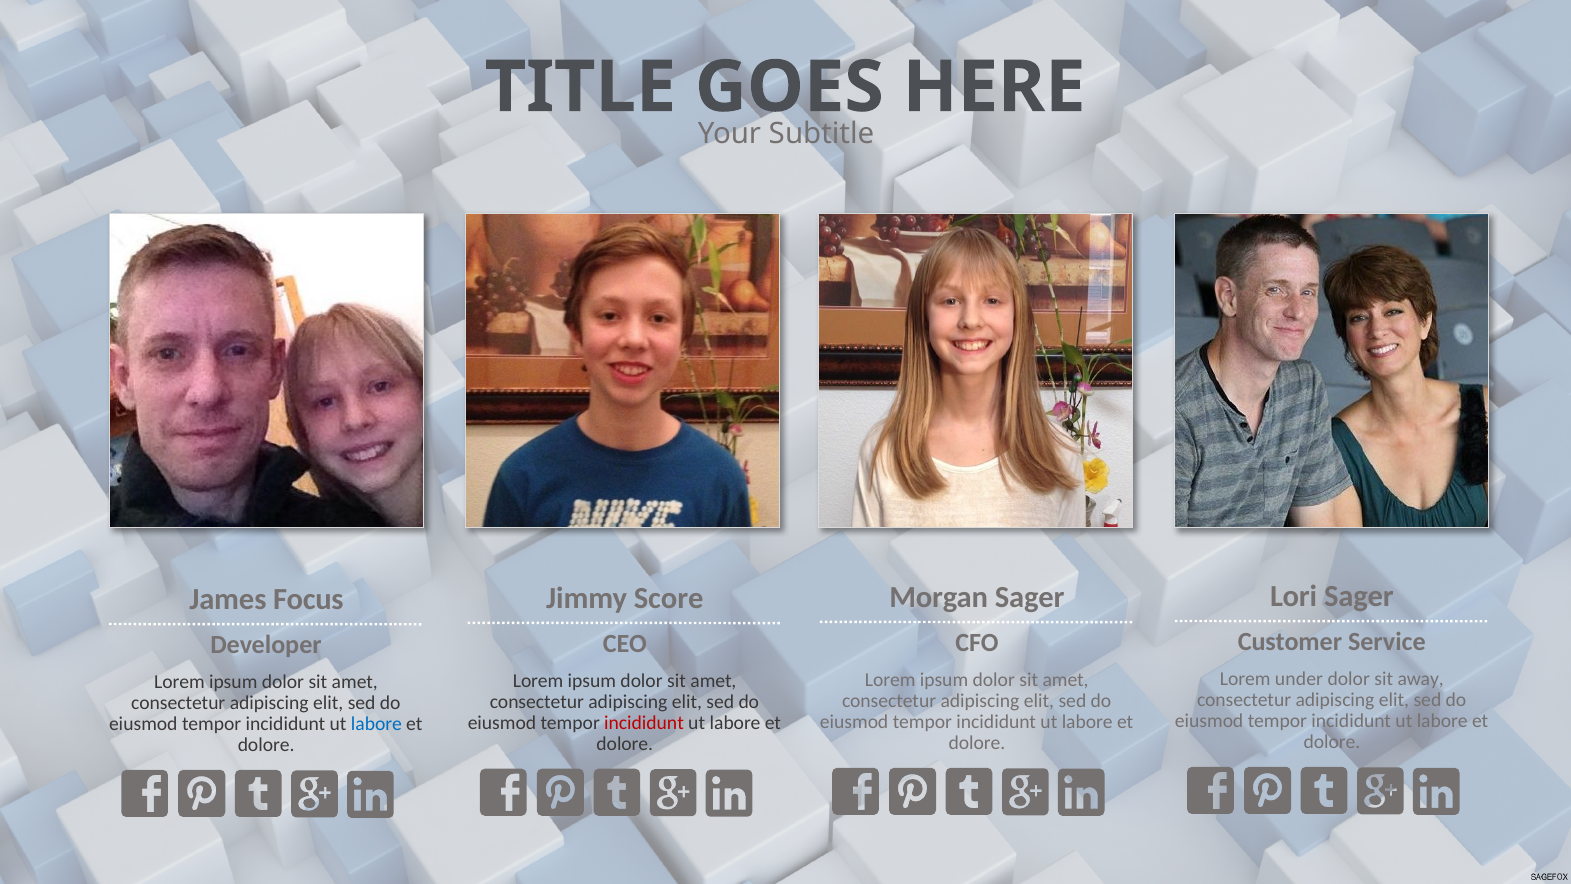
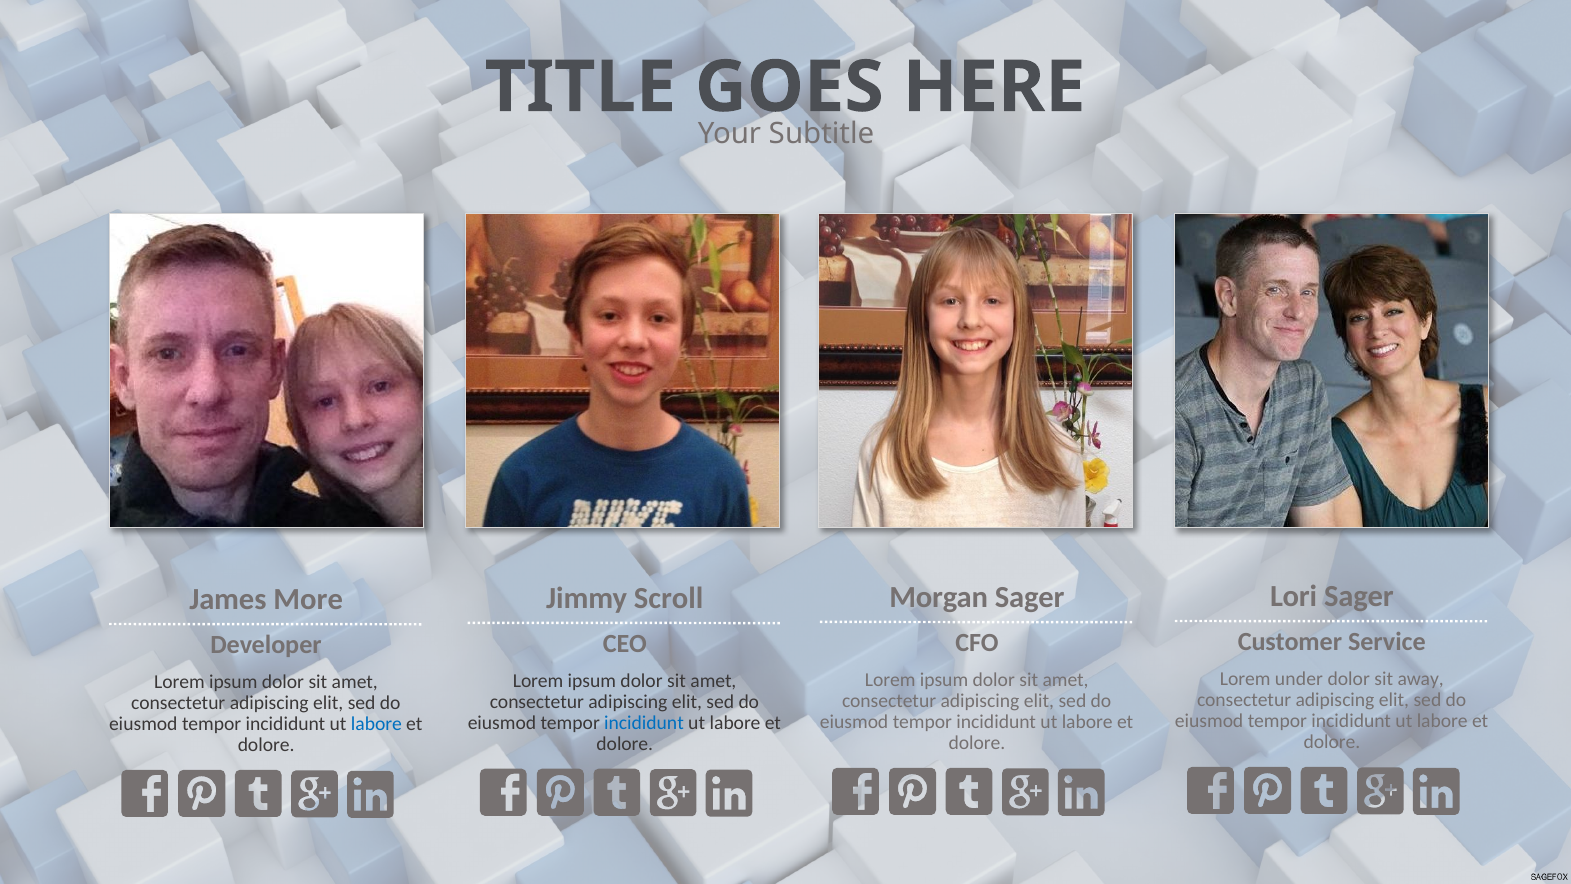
Score: Score -> Scroll
Focus: Focus -> More
incididunt at (644, 723) colour: red -> blue
